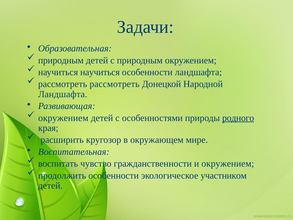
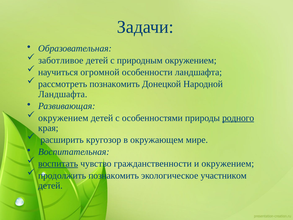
природным at (61, 60): природным -> заботливое
научиться научиться: научиться -> огромной
рассмотреть рассмотреть: рассмотреть -> познакомить
воспитать underline: none -> present
продолжить особенности: особенности -> познакомить
